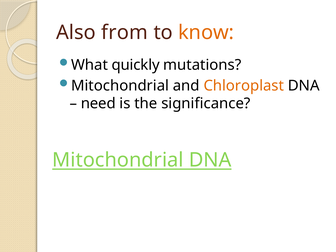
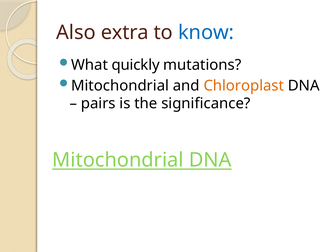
from: from -> extra
know colour: orange -> blue
need: need -> pairs
